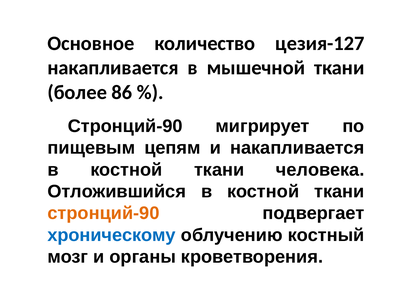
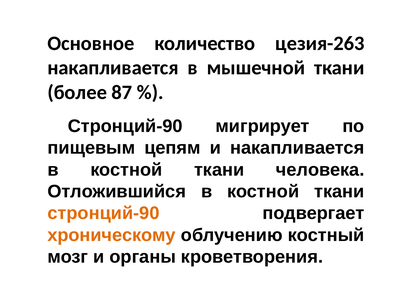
цезия-127: цезия-127 -> цезия-263
86: 86 -> 87
хроническому colour: blue -> orange
